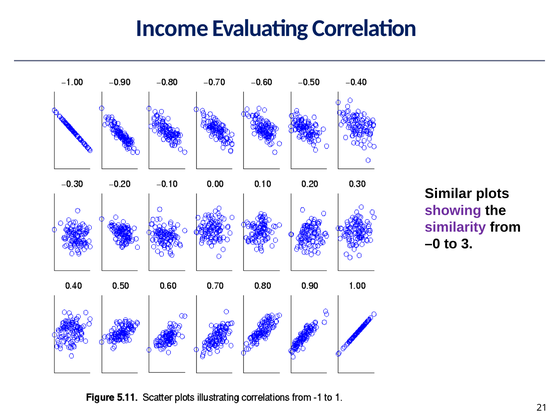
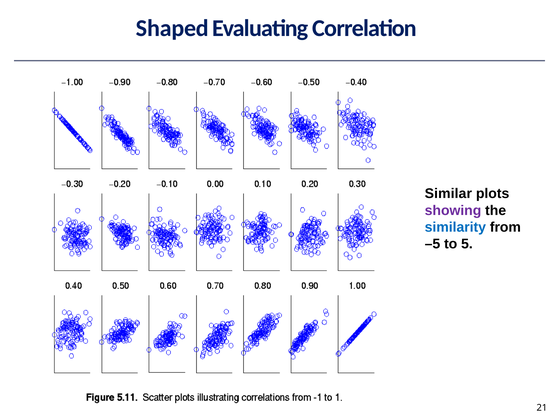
Income: Income -> Shaped
similarity colour: purple -> blue
–0: –0 -> –5
3: 3 -> 5
